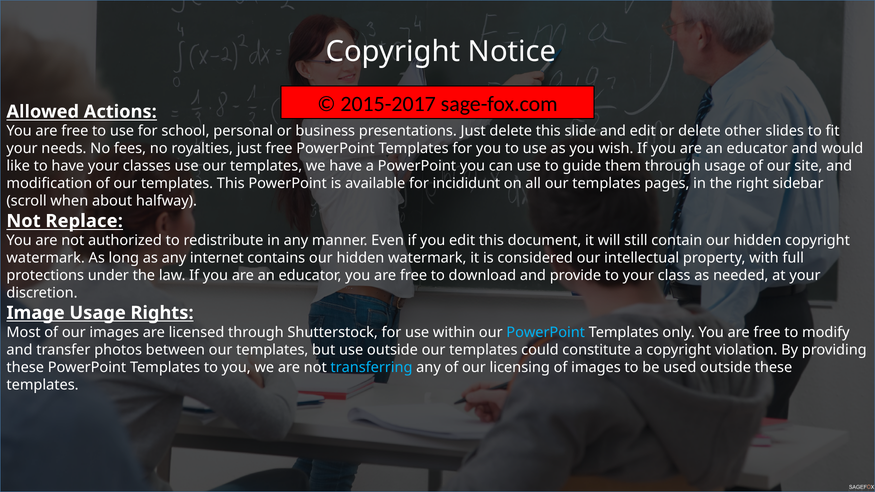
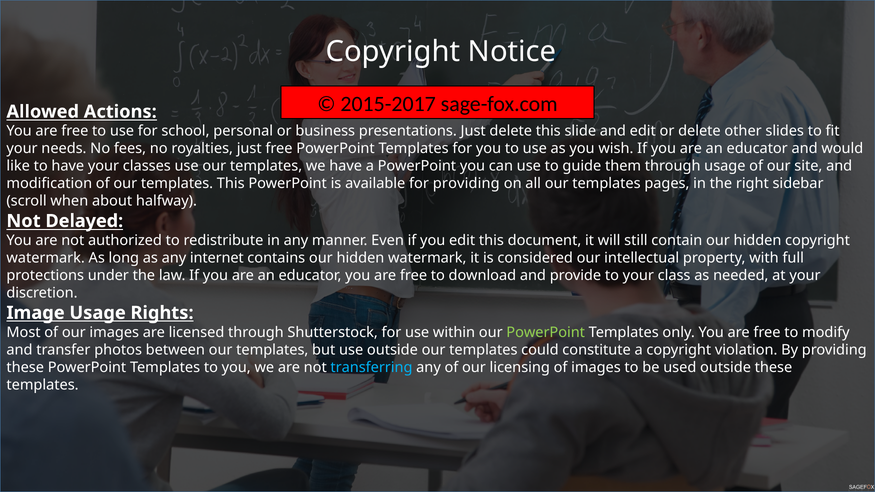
for incididunt: incididunt -> providing
Replace: Replace -> Delayed
PowerPoint at (546, 332) colour: light blue -> light green
